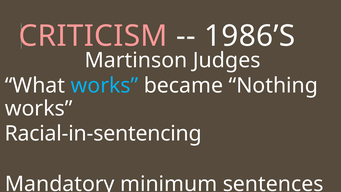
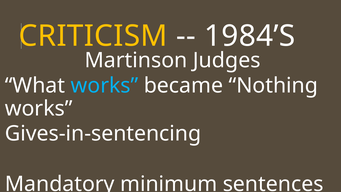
CRITICISM colour: pink -> yellow
1986’S: 1986’S -> 1984’S
Racial-in-sentencing: Racial-in-sentencing -> Gives-in-sentencing
